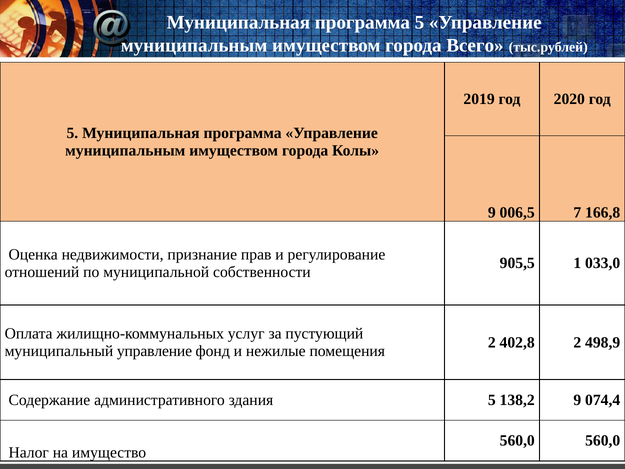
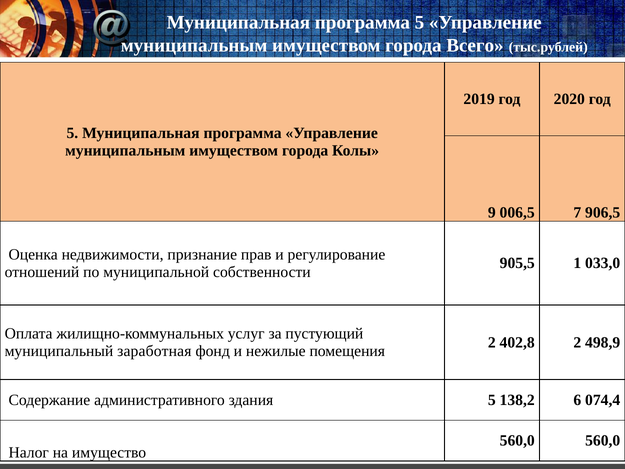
166,8: 166,8 -> 906,5
муниципальный управление: управление -> заработная
138,2 9: 9 -> 6
